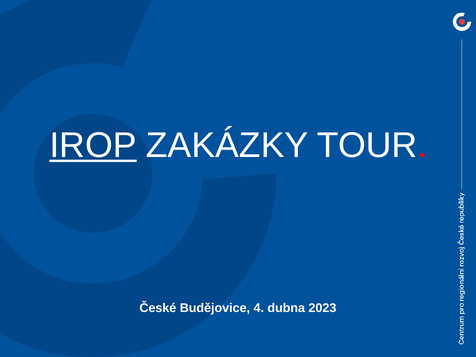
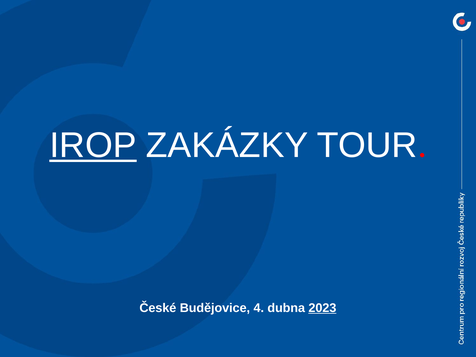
2023 underline: none -> present
